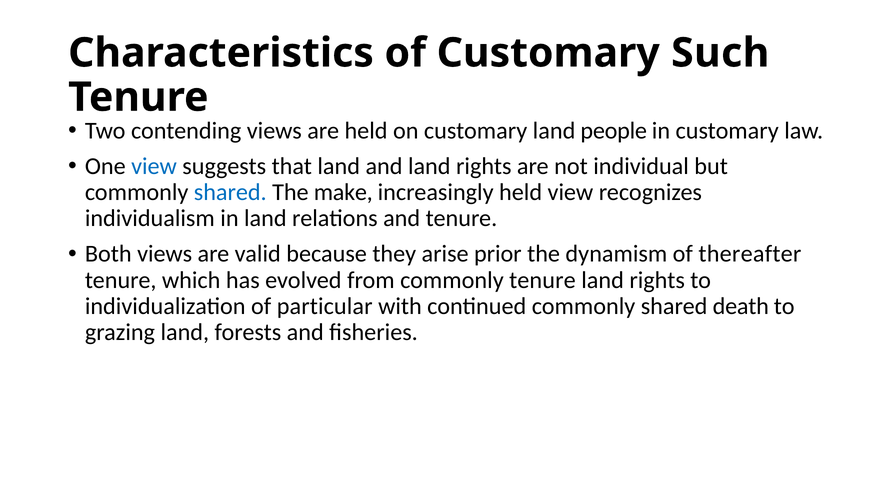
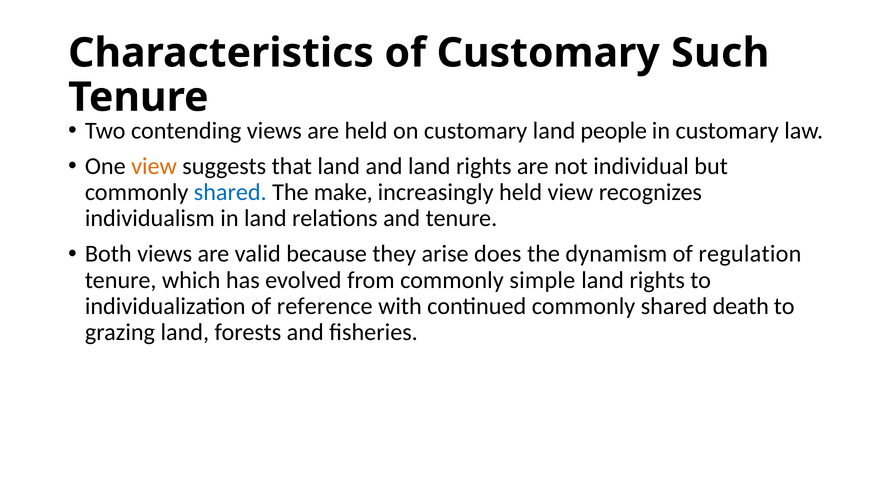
view at (154, 166) colour: blue -> orange
prior: prior -> does
thereafter: thereafter -> regulation
commonly tenure: tenure -> simple
particular: particular -> reference
